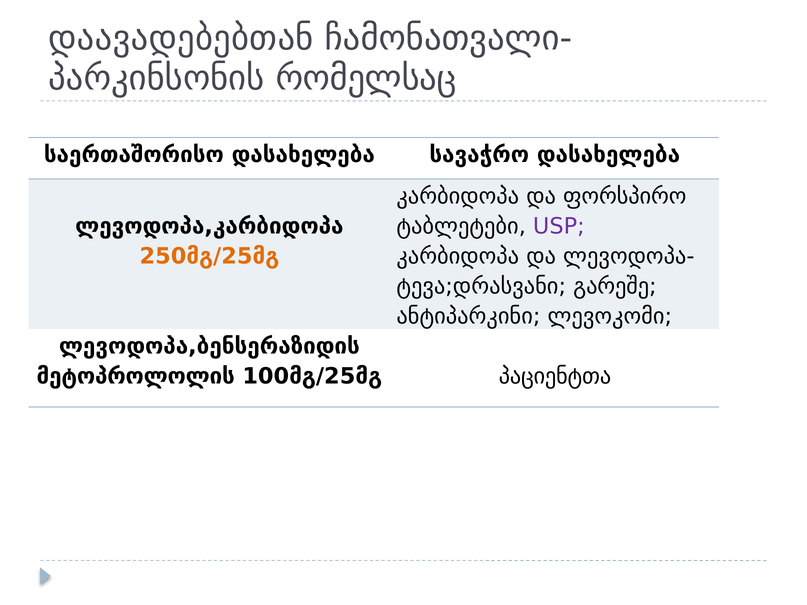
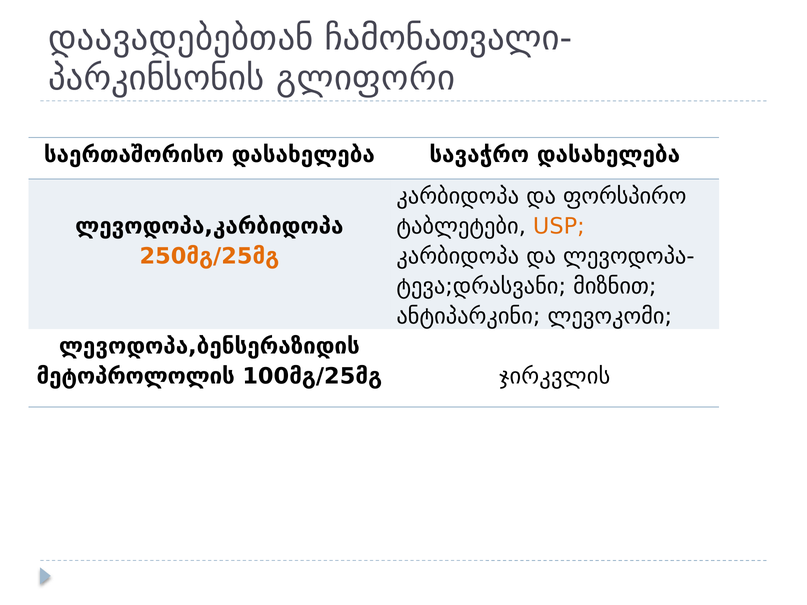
რომელსაც: რომელსაც -> გლიფორი
USP colour: purple -> orange
გარეშე: გარეშე -> მიზნით
პაციენტთა: პაციენტთა -> ჯირკვლის
